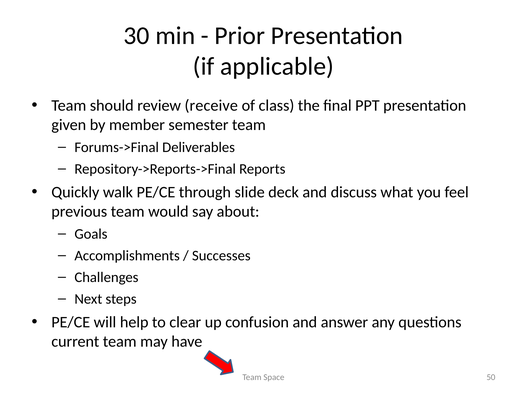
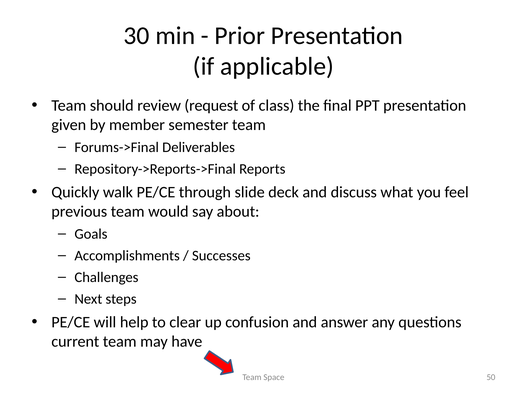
receive: receive -> request
